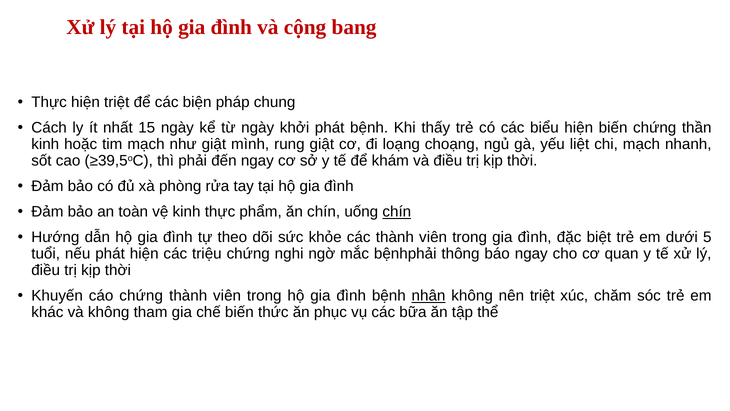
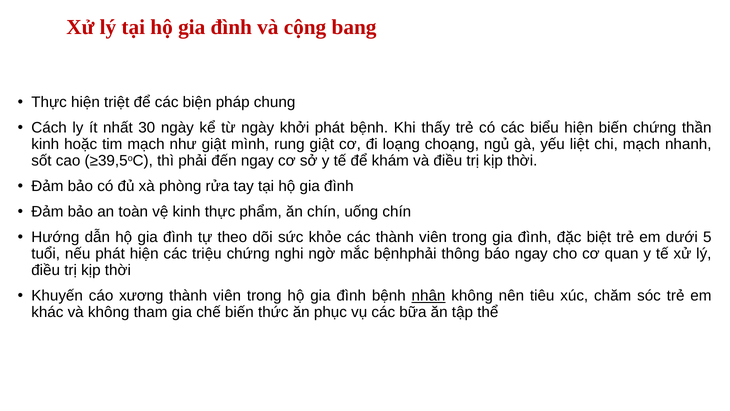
15: 15 -> 30
chín at (397, 212) underline: present -> none
cáo chứng: chứng -> xương
nên triệt: triệt -> tiêu
